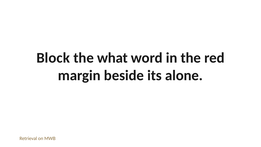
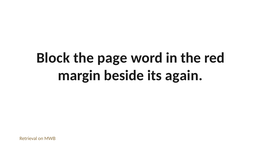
what: what -> page
alone: alone -> again
